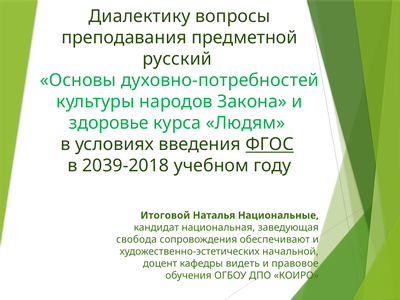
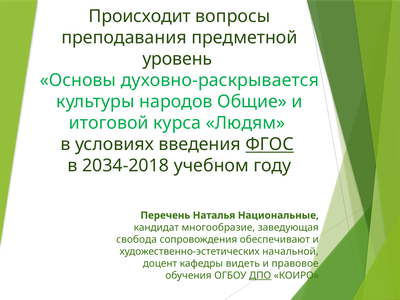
Диалектику: Диалектику -> Происходит
русский: русский -> уровень
духовно-потребностей: духовно-потребностей -> духовно-раскрывается
Закона: Закона -> Общие
здоровье: здоровье -> итоговой
2039-2018: 2039-2018 -> 2034-2018
Итоговой: Итоговой -> Перечень
национальная: национальная -> многообразие
ДПО underline: none -> present
